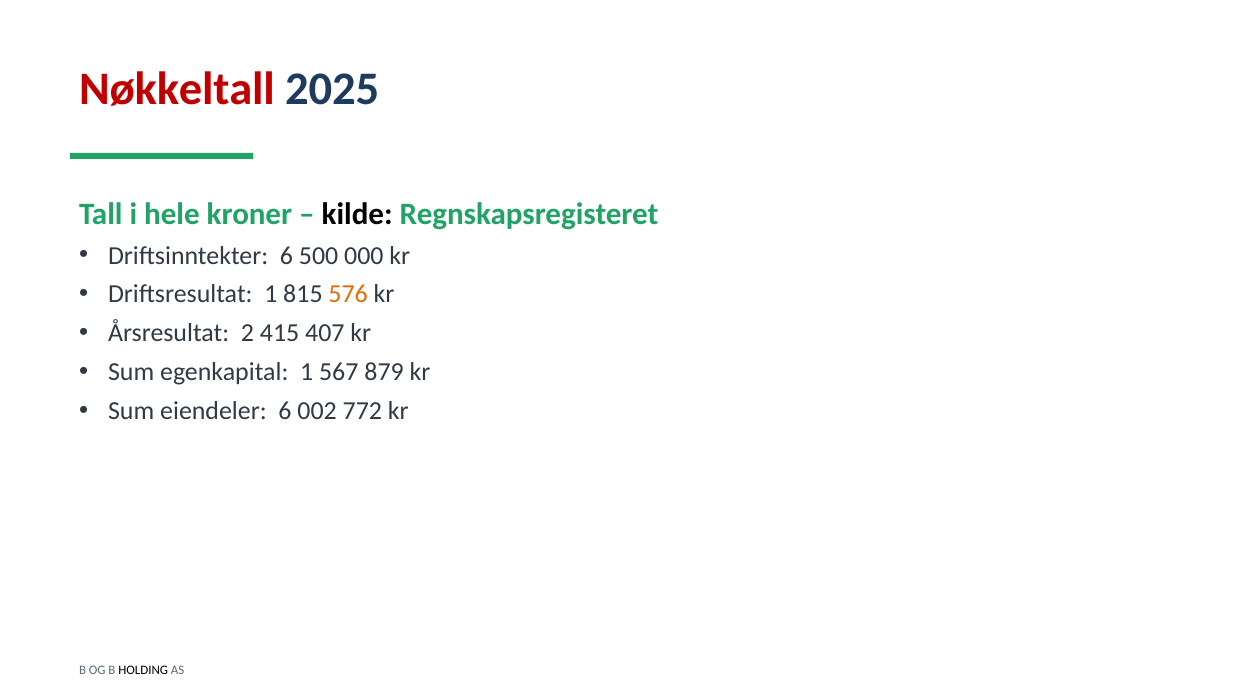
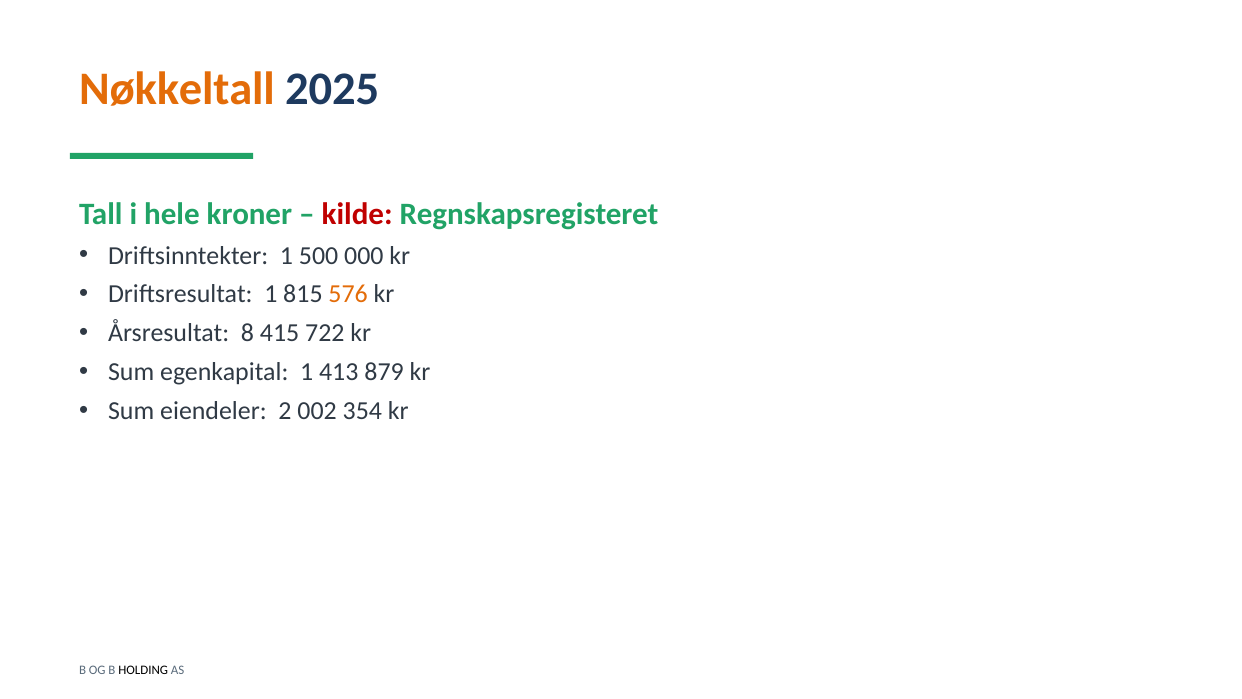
Nøkkeltall colour: red -> orange
kilde colour: black -> red
Driftsinntekter 6: 6 -> 1
2: 2 -> 8
407: 407 -> 722
567: 567 -> 413
eiendeler 6: 6 -> 2
772: 772 -> 354
